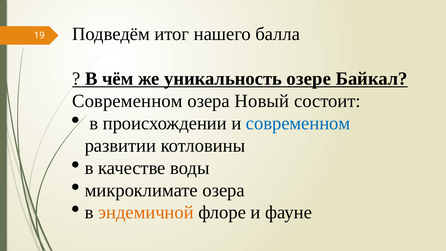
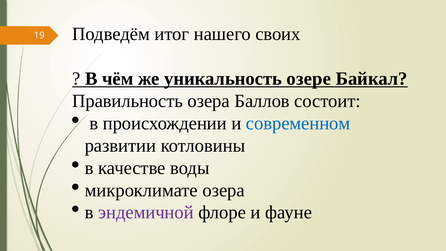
балла: балла -> своих
Современном at (127, 101): Современном -> Правильность
Новый: Новый -> Баллов
эндемичной colour: orange -> purple
